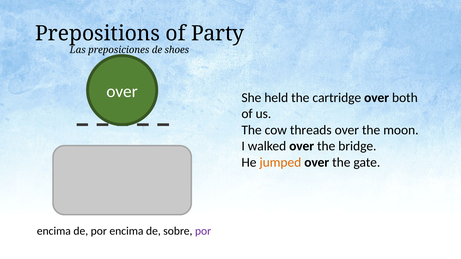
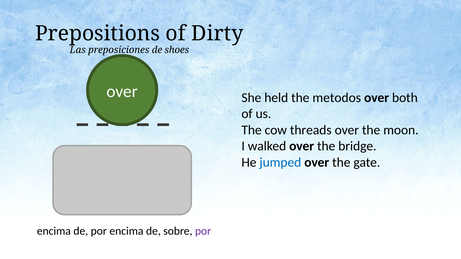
Party: Party -> Dirty
cartridge: cartridge -> metodos
jumped colour: orange -> blue
